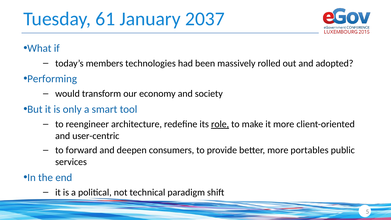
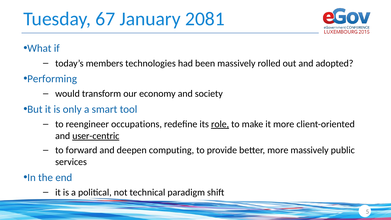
61: 61 -> 67
2037: 2037 -> 2081
architecture: architecture -> occupations
user-centric underline: none -> present
consumers: consumers -> computing
more portables: portables -> massively
